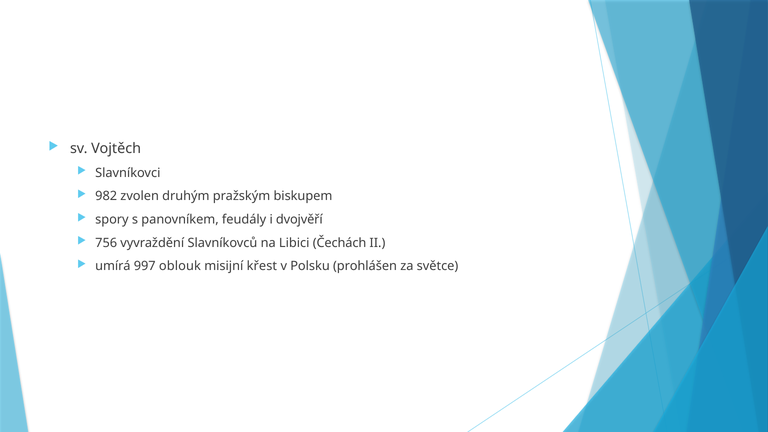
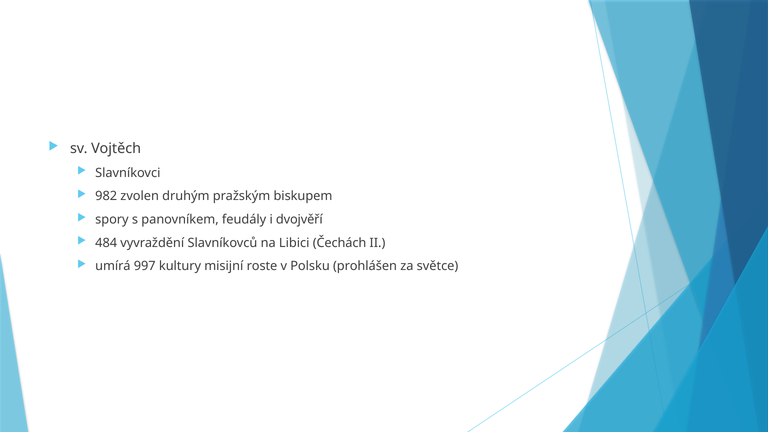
756: 756 -> 484
oblouk: oblouk -> kultury
křest: křest -> roste
